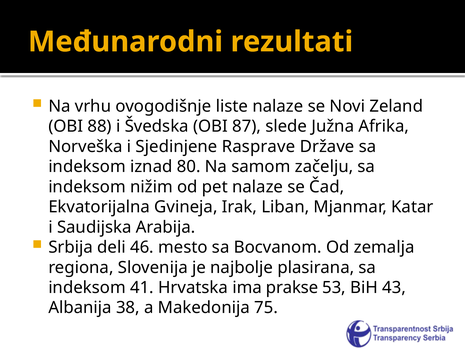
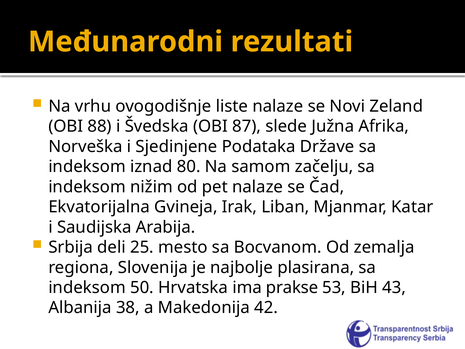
Rasprave: Rasprave -> Podataka
46: 46 -> 25
41: 41 -> 50
75: 75 -> 42
